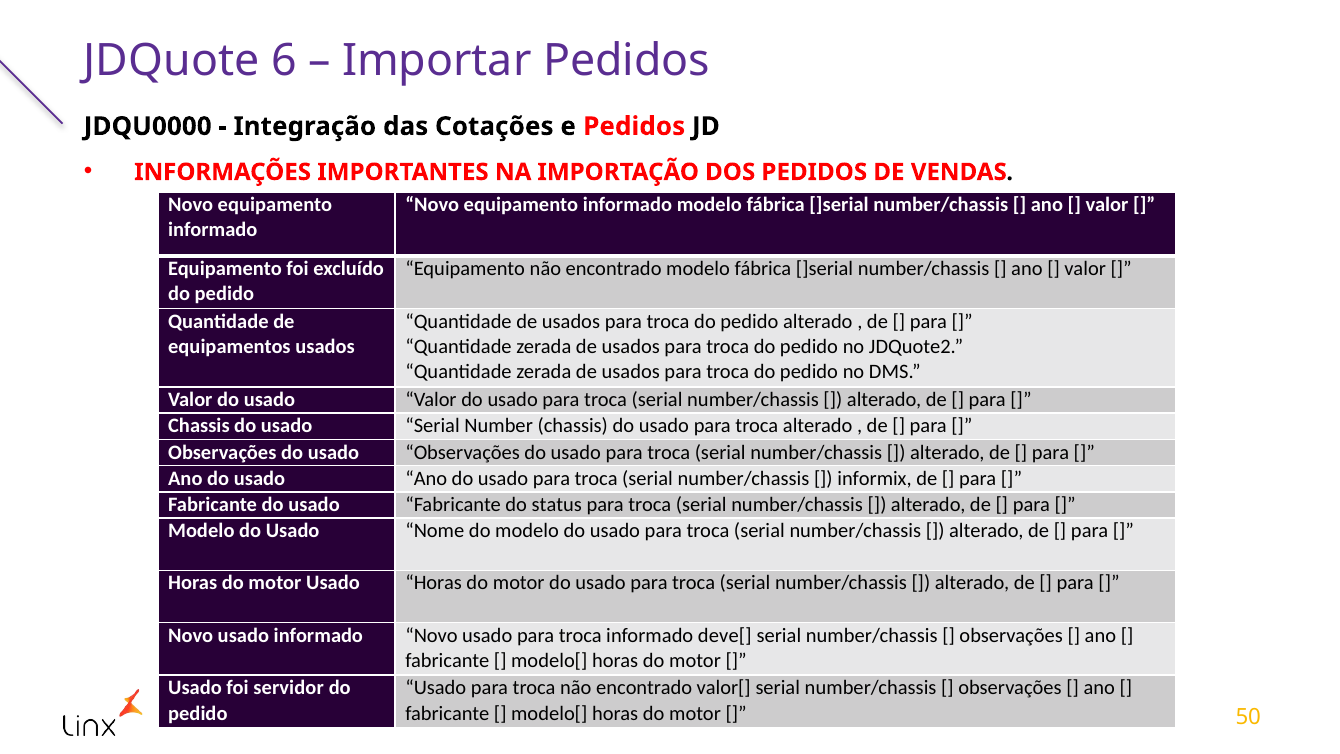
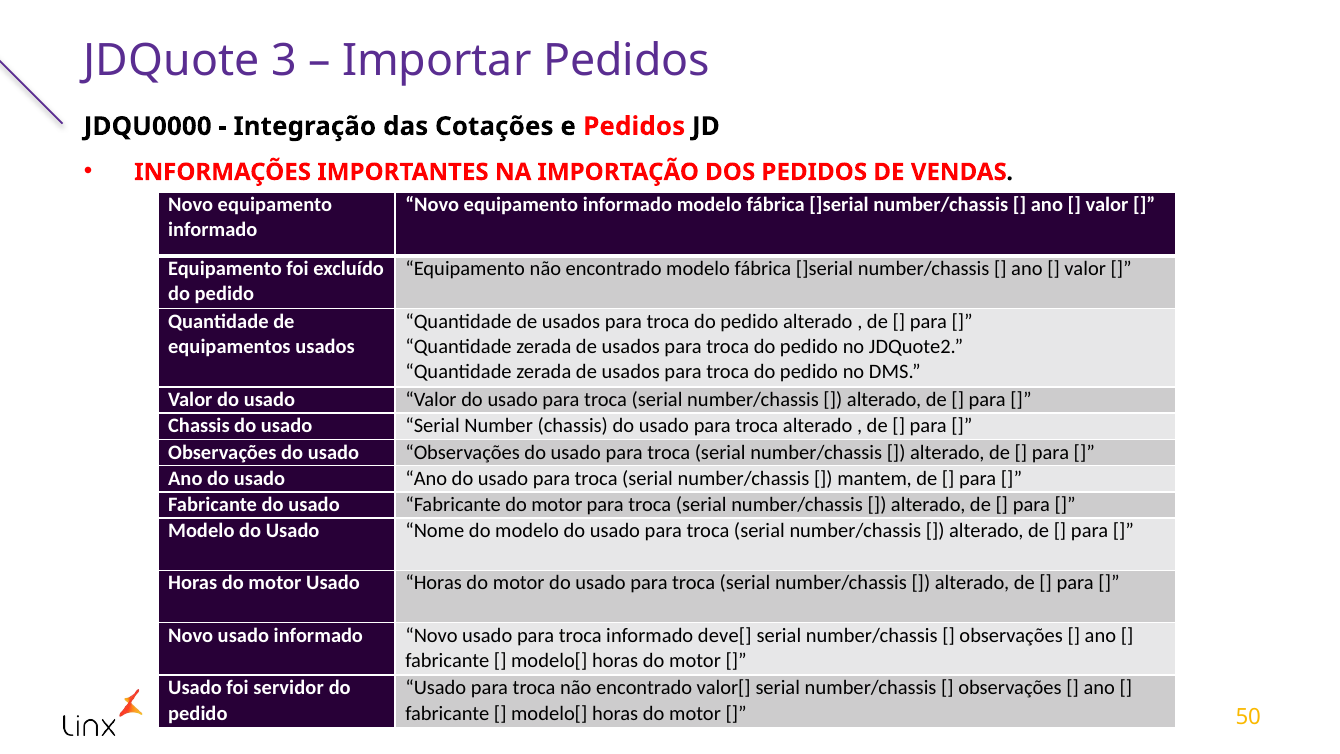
6: 6 -> 3
informix: informix -> mantem
Fabricante do status: status -> motor
